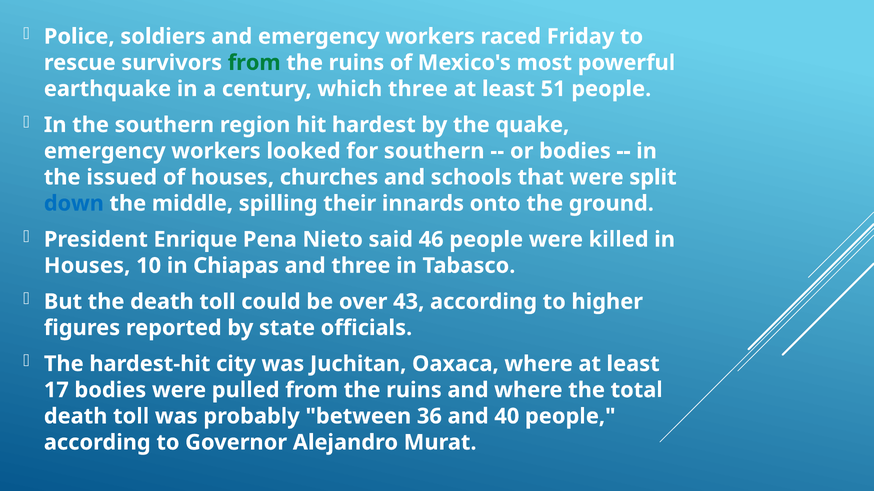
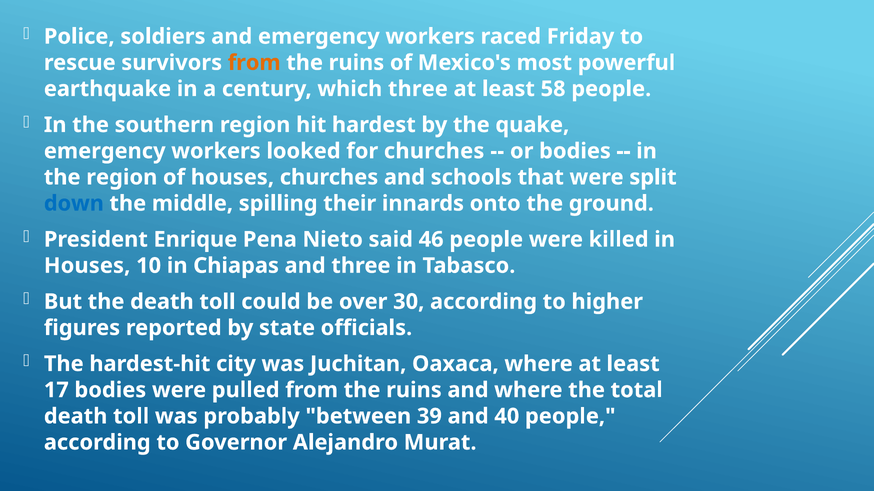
from at (254, 63) colour: green -> orange
51: 51 -> 58
for southern: southern -> churches
the issued: issued -> region
43: 43 -> 30
36: 36 -> 39
